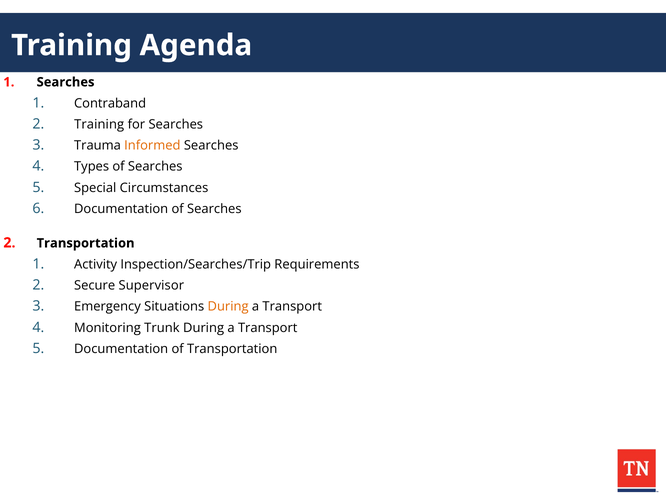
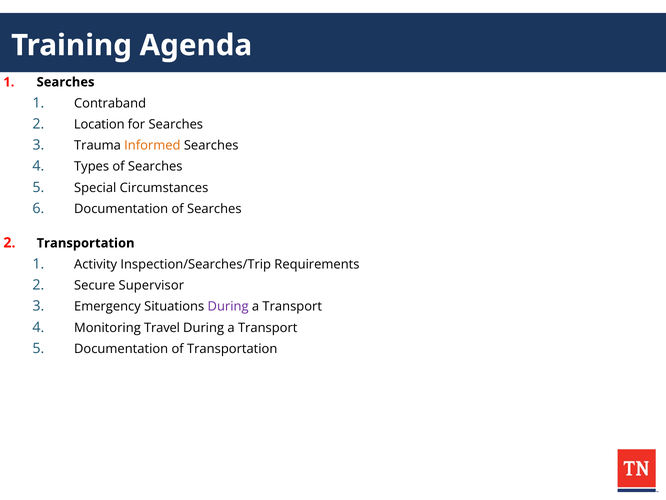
Training at (99, 124): Training -> Location
During at (228, 306) colour: orange -> purple
Trunk: Trunk -> Travel
